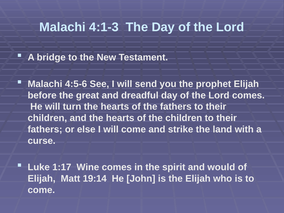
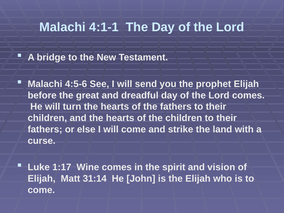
4:1-3: 4:1-3 -> 4:1-1
would: would -> vision
19:14: 19:14 -> 31:14
